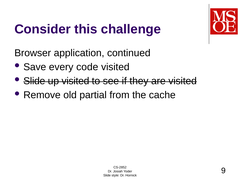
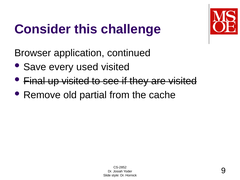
code: code -> used
Slide at (34, 81): Slide -> Final
